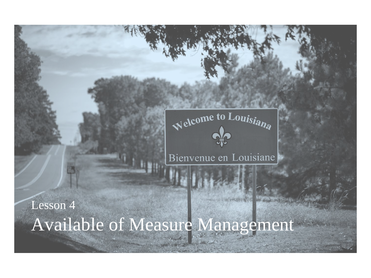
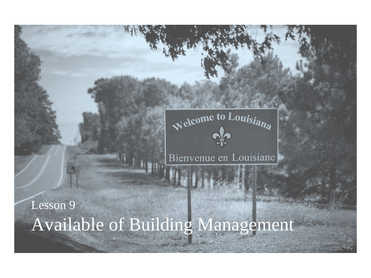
4: 4 -> 9
Measure: Measure -> Building
